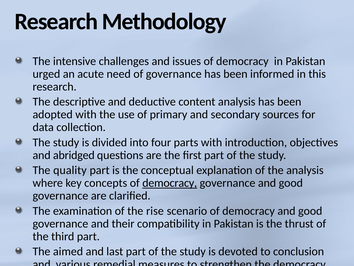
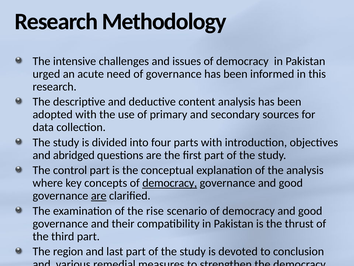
quality: quality -> control
are at (99, 195) underline: none -> present
aimed: aimed -> region
